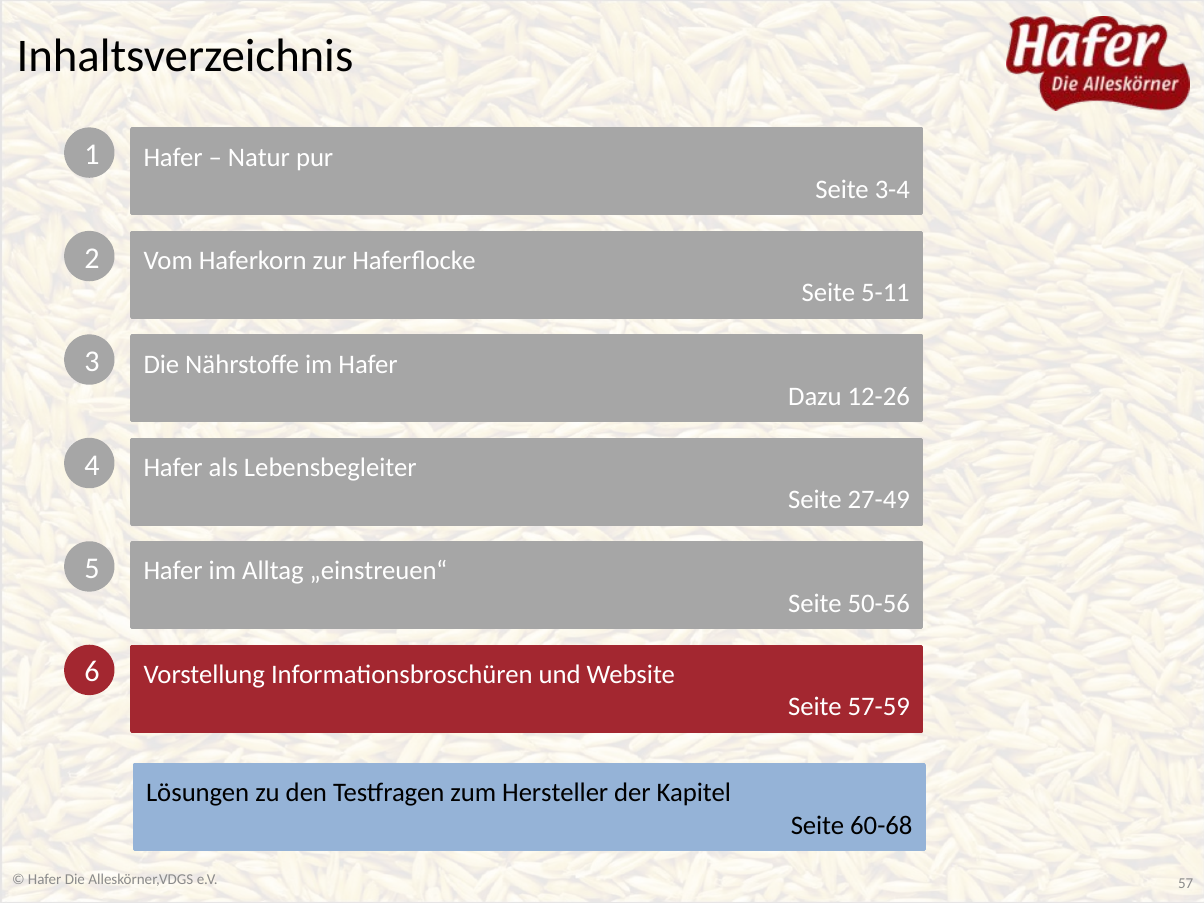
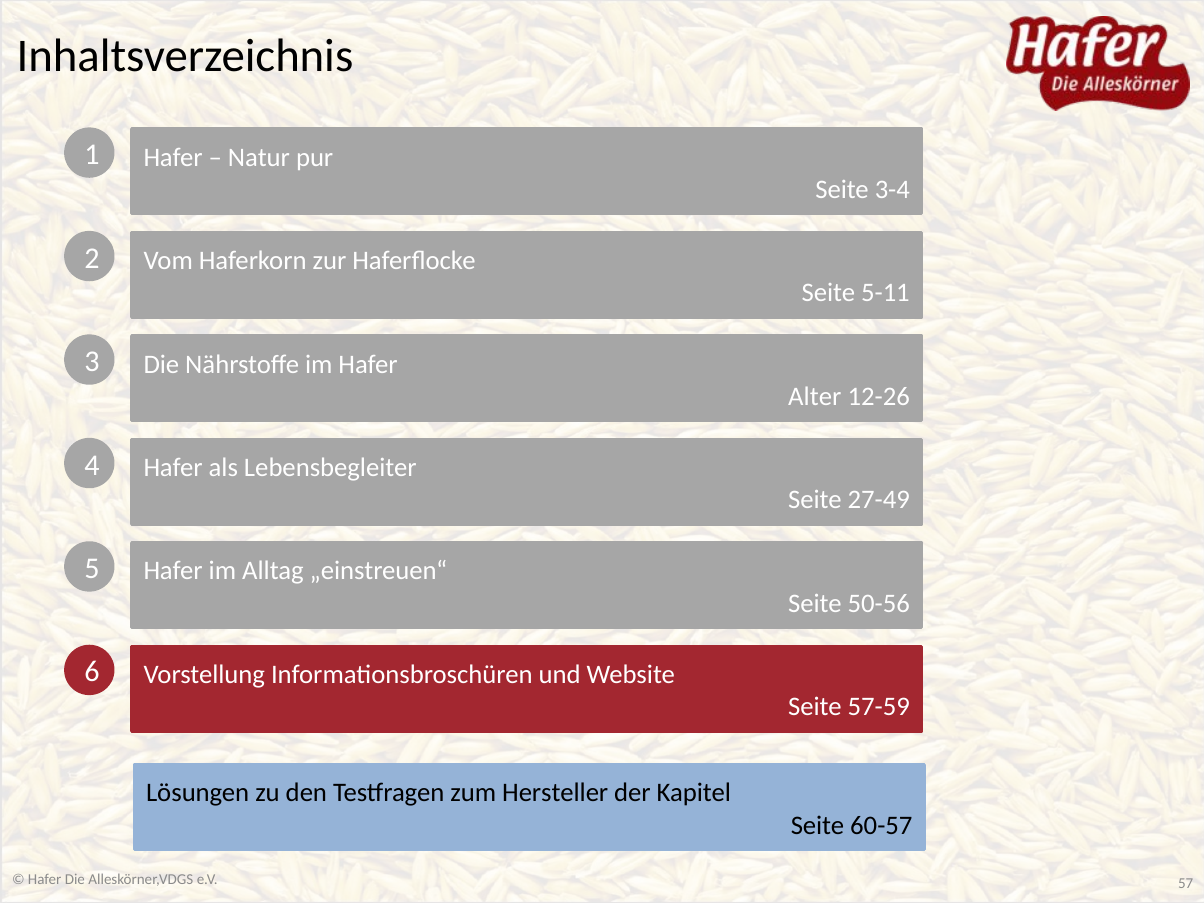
Dazu: Dazu -> Alter
60-68: 60-68 -> 60-57
